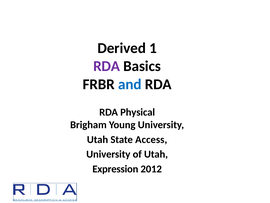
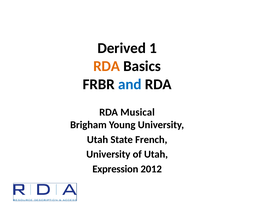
RDA at (107, 66) colour: purple -> orange
Physical: Physical -> Musical
Access: Access -> French
